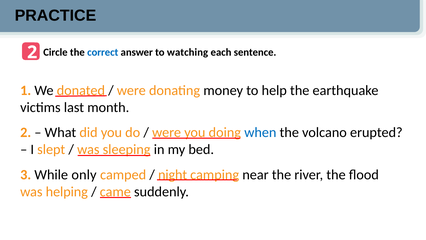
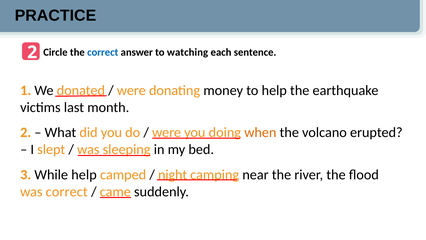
when colour: blue -> orange
While only: only -> help
was helping: helping -> correct
